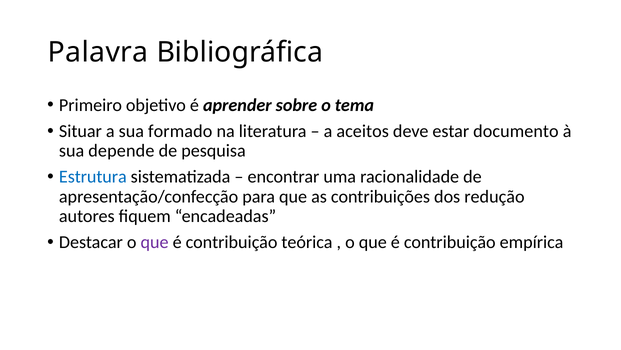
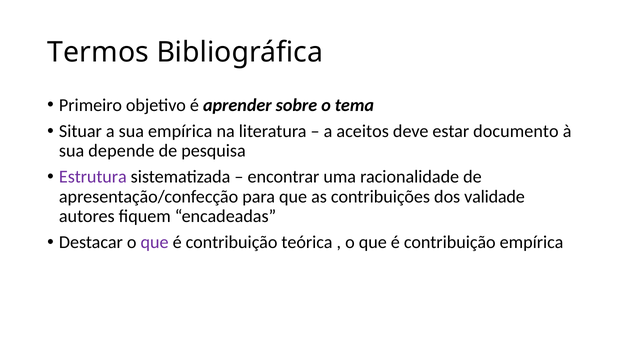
Palavra: Palavra -> Termos
sua formado: formado -> empírica
Estrutura colour: blue -> purple
redução: redução -> validade
